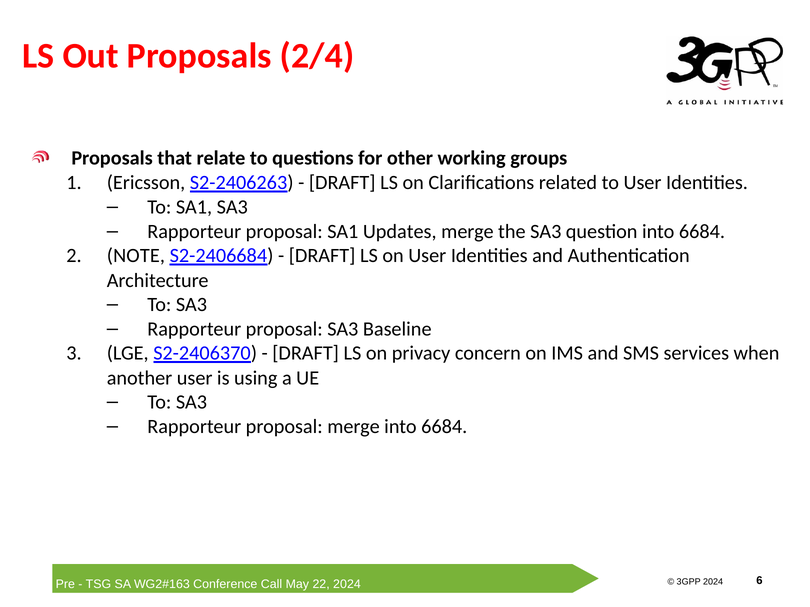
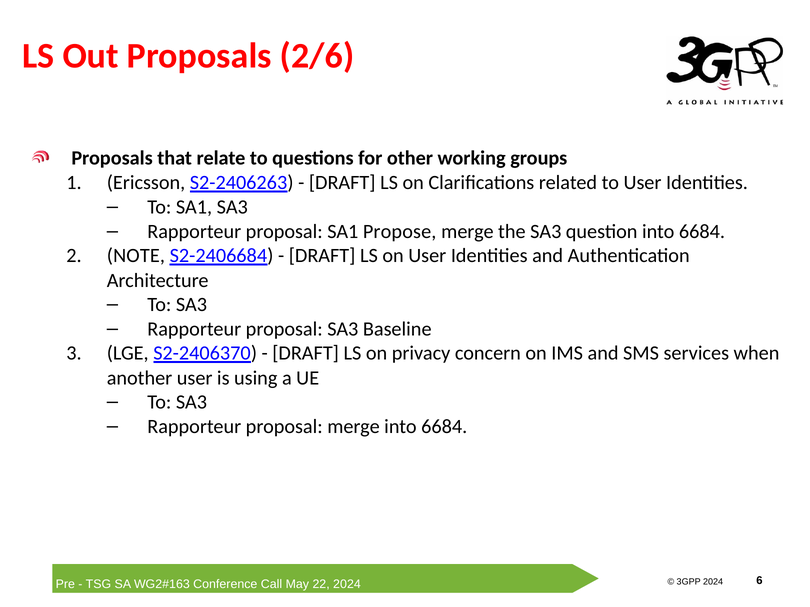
2/4: 2/4 -> 2/6
Updates: Updates -> Propose
